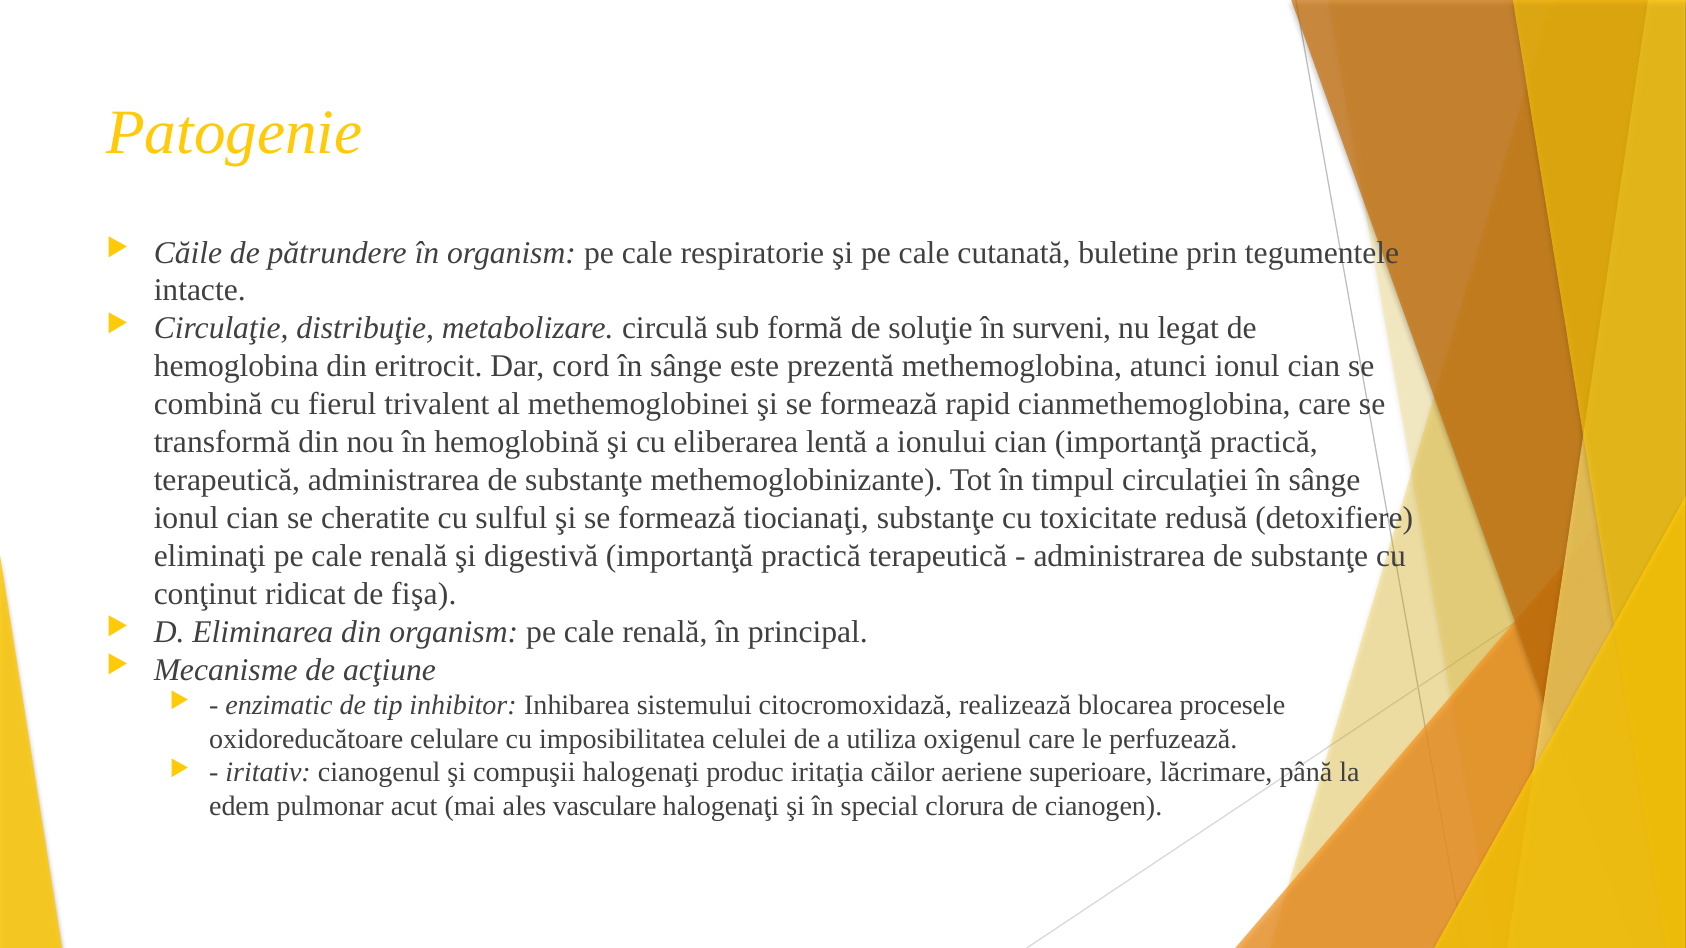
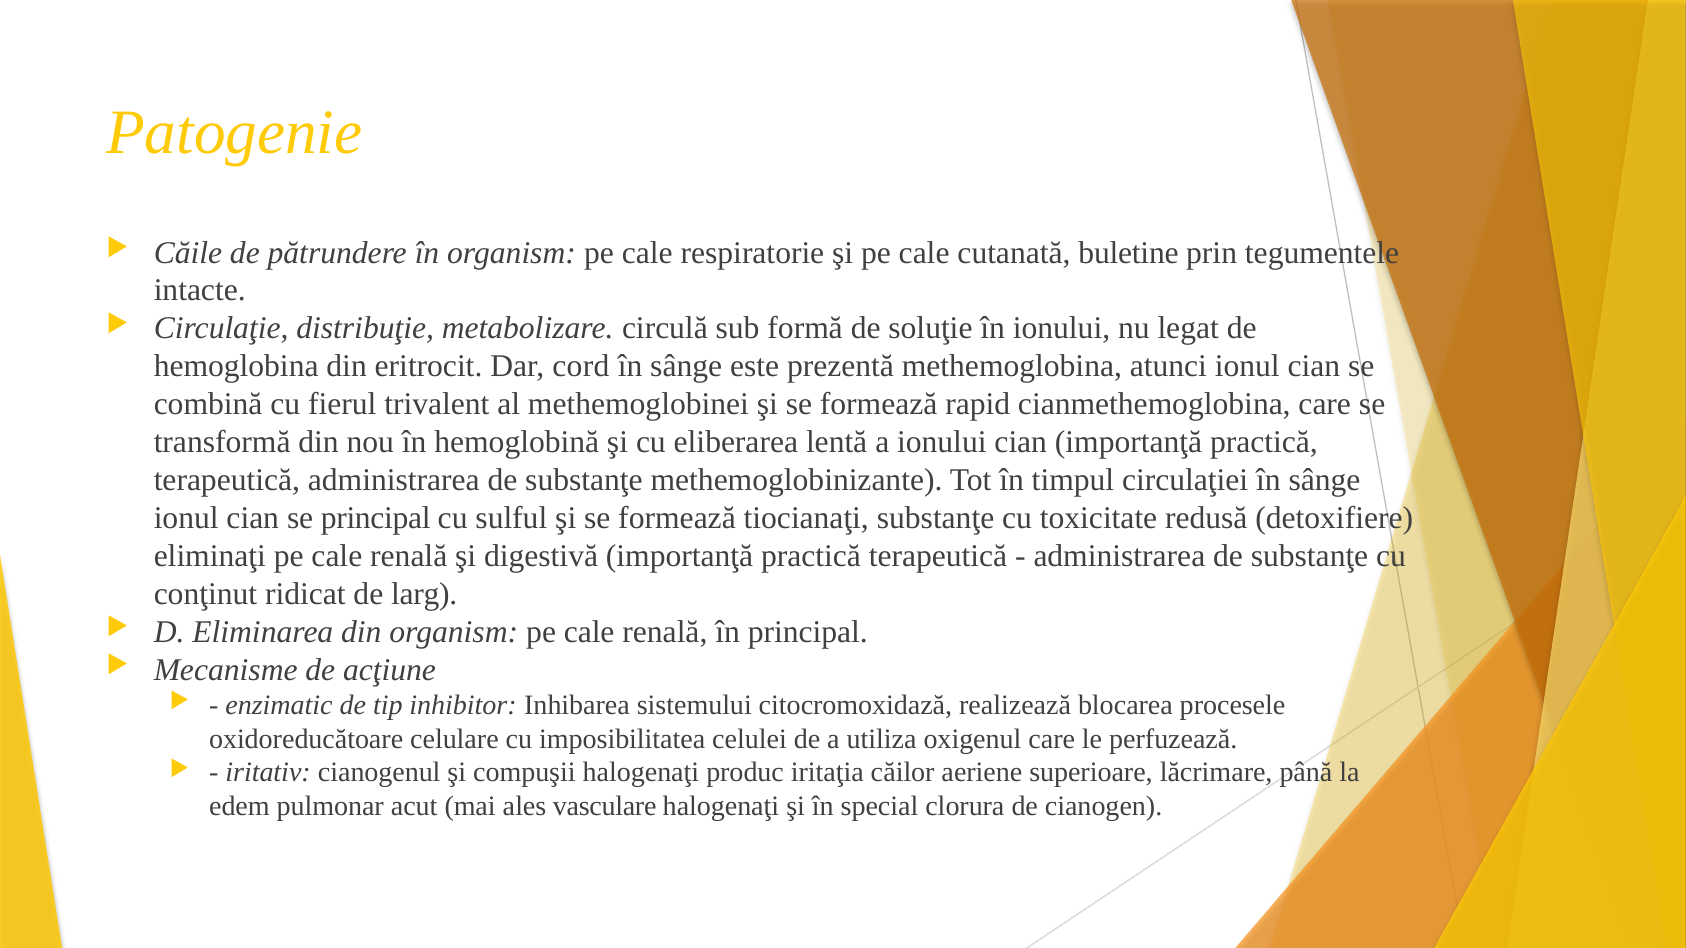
în surveni: surveni -> ionului
se cheratite: cheratite -> principal
fişa: fişa -> larg
